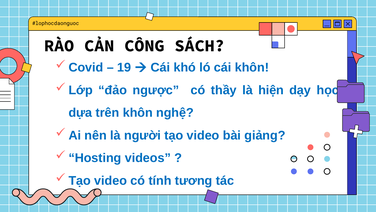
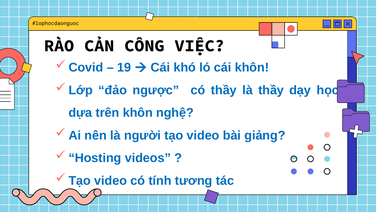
SÁCH: SÁCH -> VIỆC
là hiện: hiện -> thầy
